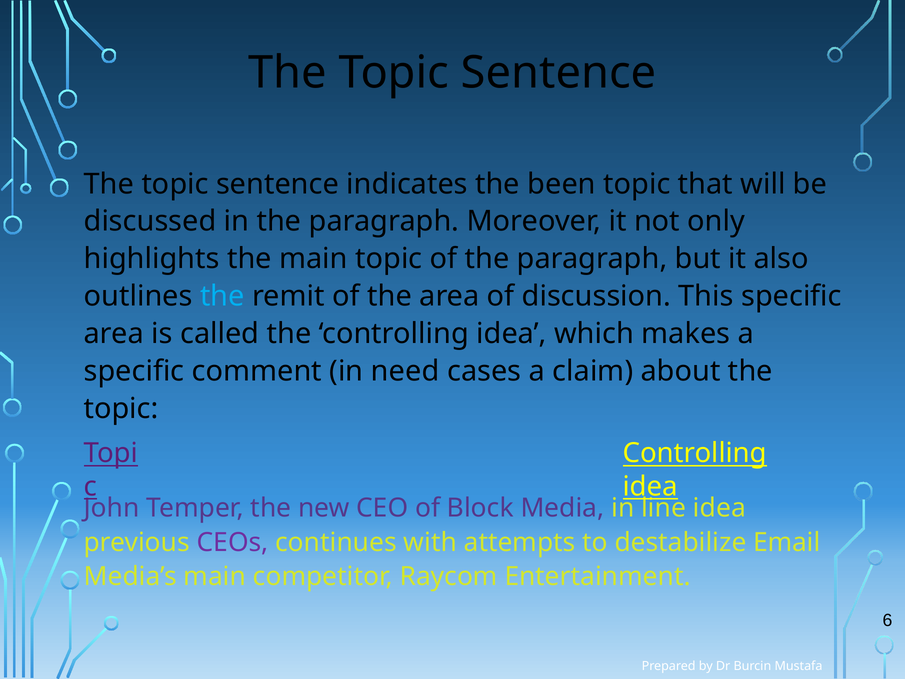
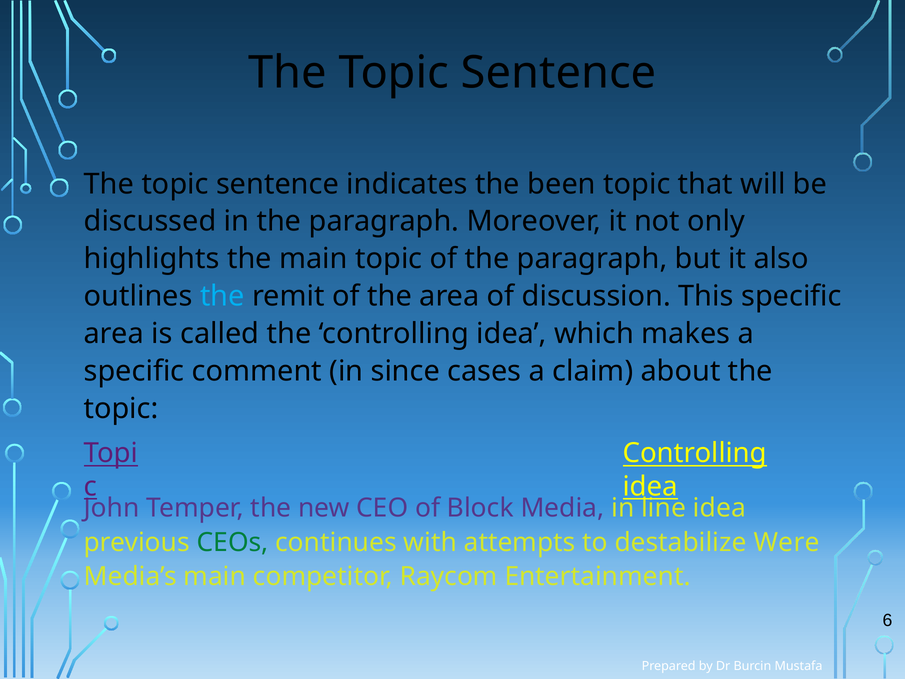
need: need -> since
CEOs colour: purple -> green
Email: Email -> Were
